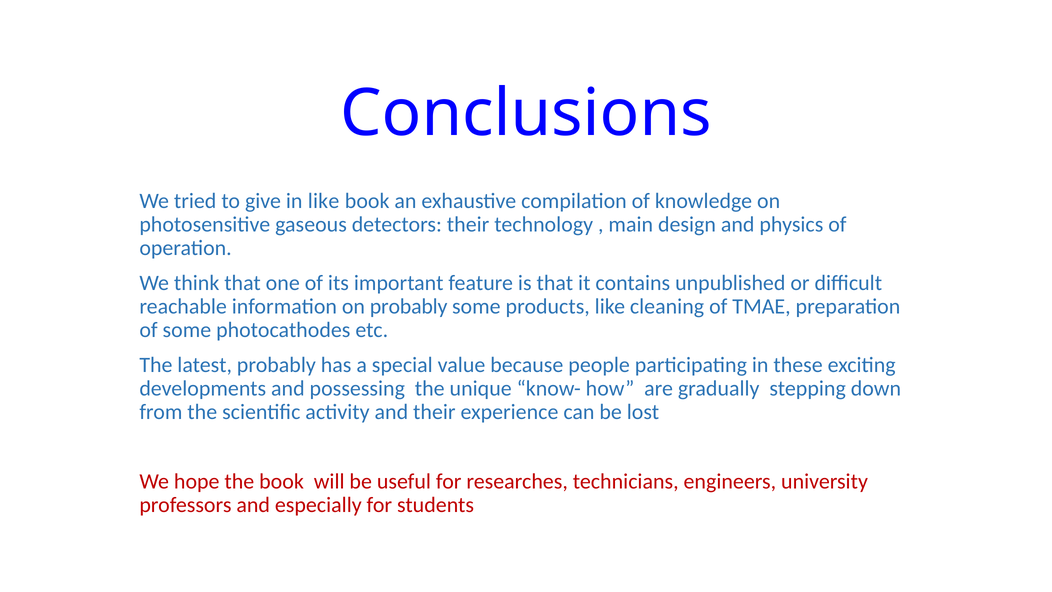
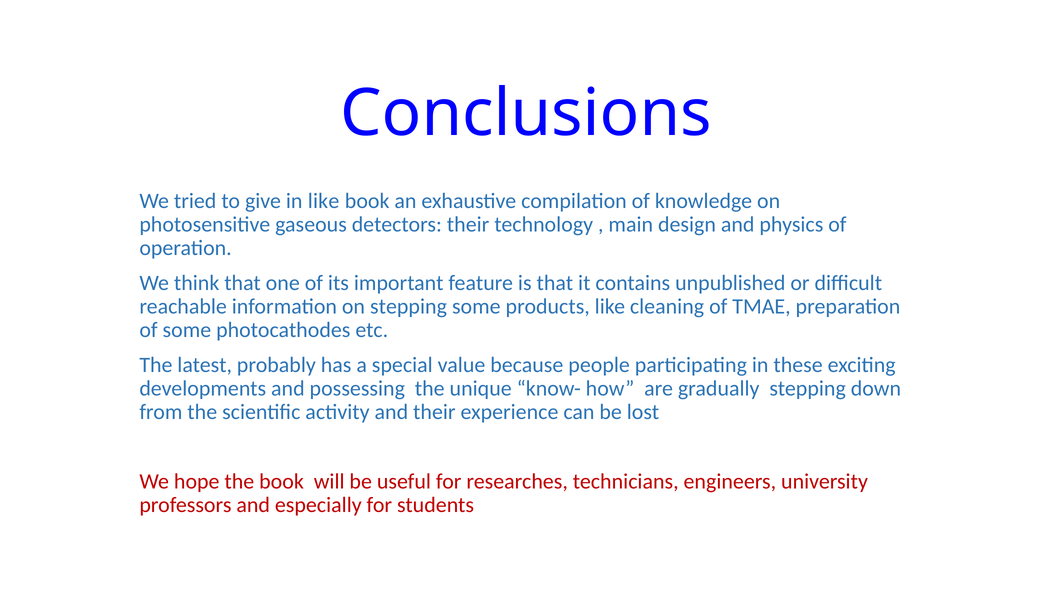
on probably: probably -> stepping
